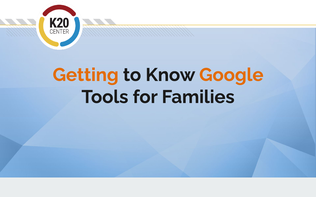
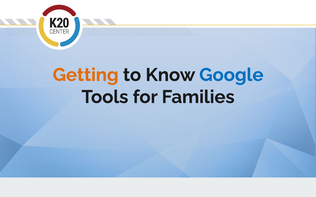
Google colour: orange -> blue
